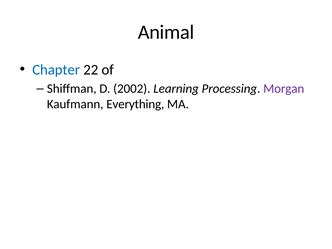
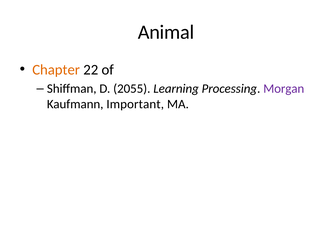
Chapter colour: blue -> orange
2002: 2002 -> 2055
Everything: Everything -> Important
